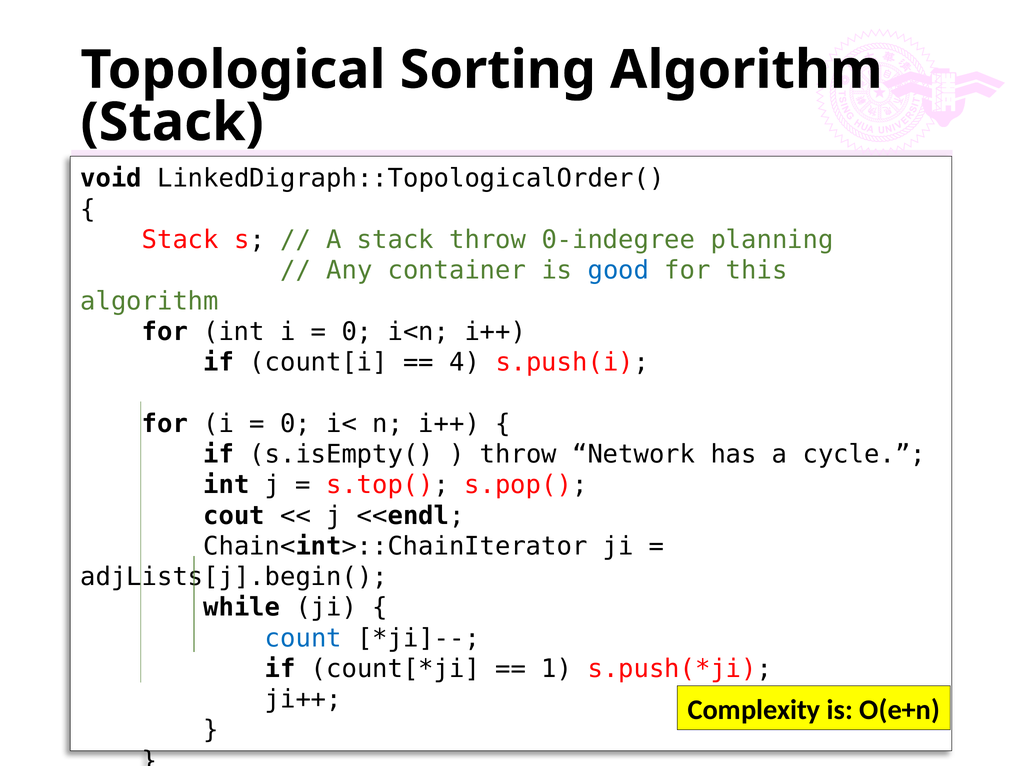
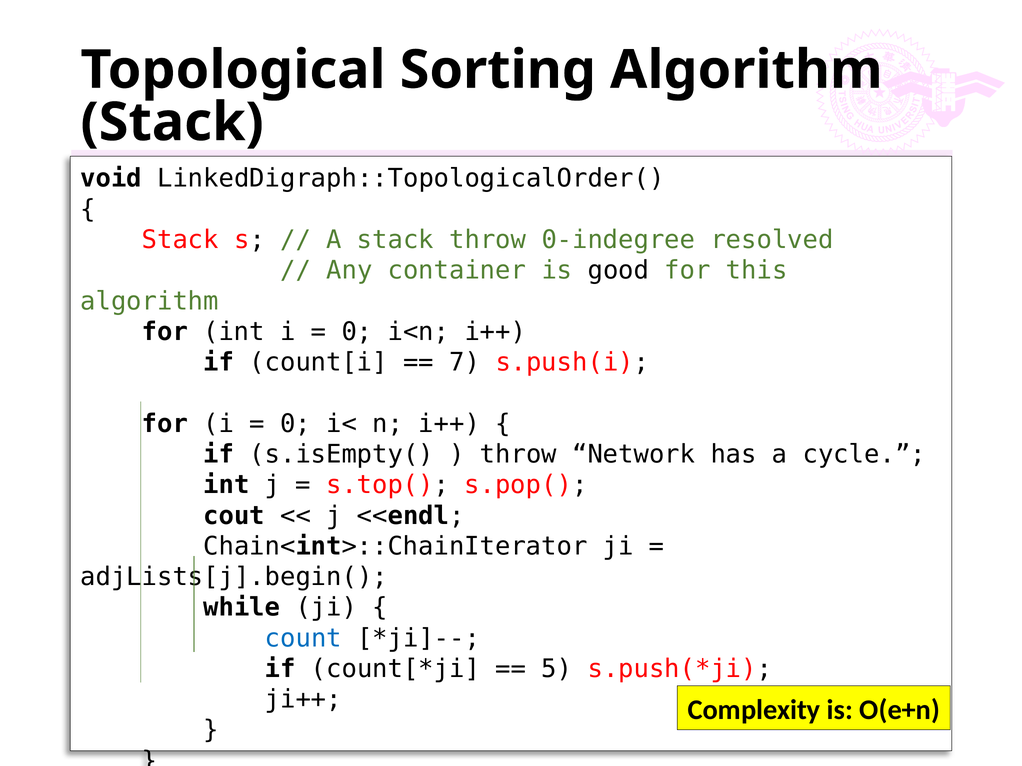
planning: planning -> resolved
good colour: blue -> black
4: 4 -> 7
1: 1 -> 5
